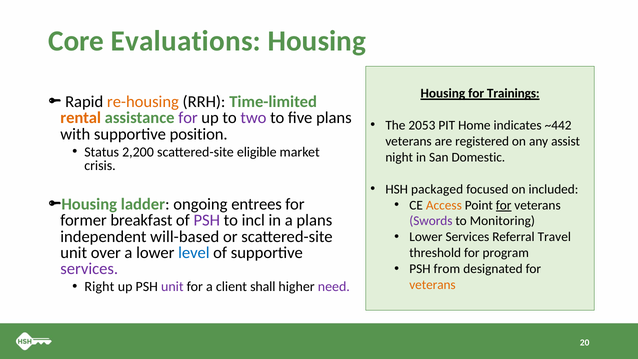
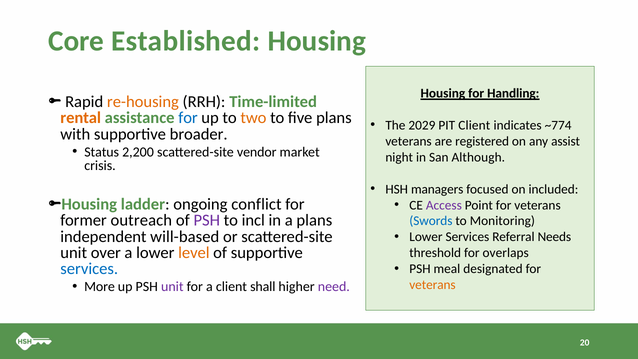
Evaluations: Evaluations -> Established
Trainings: Trainings -> Handling
for at (188, 118) colour: purple -> blue
two colour: purple -> orange
2053: 2053 -> 2029
PIT Home: Home -> Client
~442: ~442 -> ~774
position: position -> broader
eligible: eligible -> vendor
Domestic: Domestic -> Although
packaged: packaged -> managers
entrees: entrees -> conflict
Access colour: orange -> purple
for at (504, 205) underline: present -> none
breakfast: breakfast -> outreach
Swords colour: purple -> blue
Travel: Travel -> Needs
level colour: blue -> orange
program: program -> overlaps
from: from -> meal
services at (89, 269) colour: purple -> blue
Right: Right -> More
